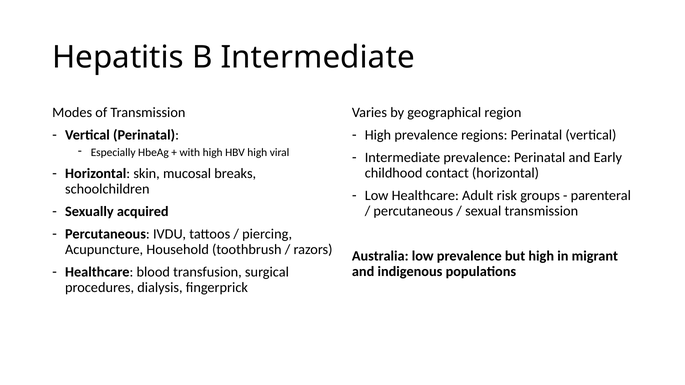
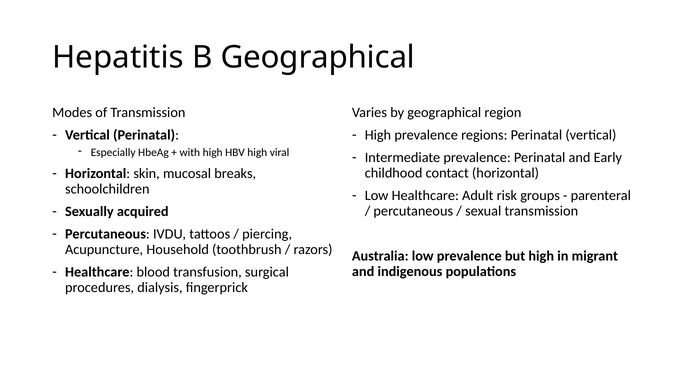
B Intermediate: Intermediate -> Geographical
